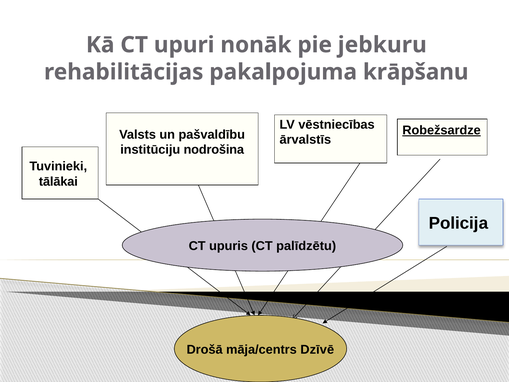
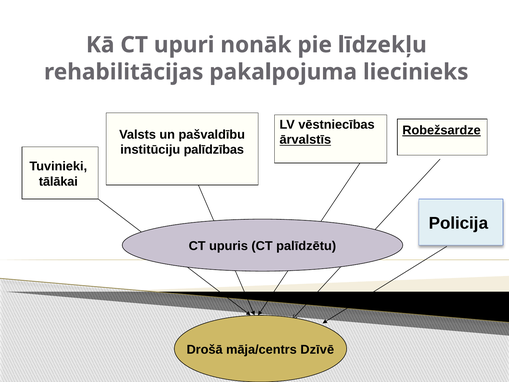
jebkuru: jebkuru -> līdzekļu
krāpšanu: krāpšanu -> liecinieks
ārvalstīs underline: none -> present
nodrošina: nodrošina -> palīdzības
